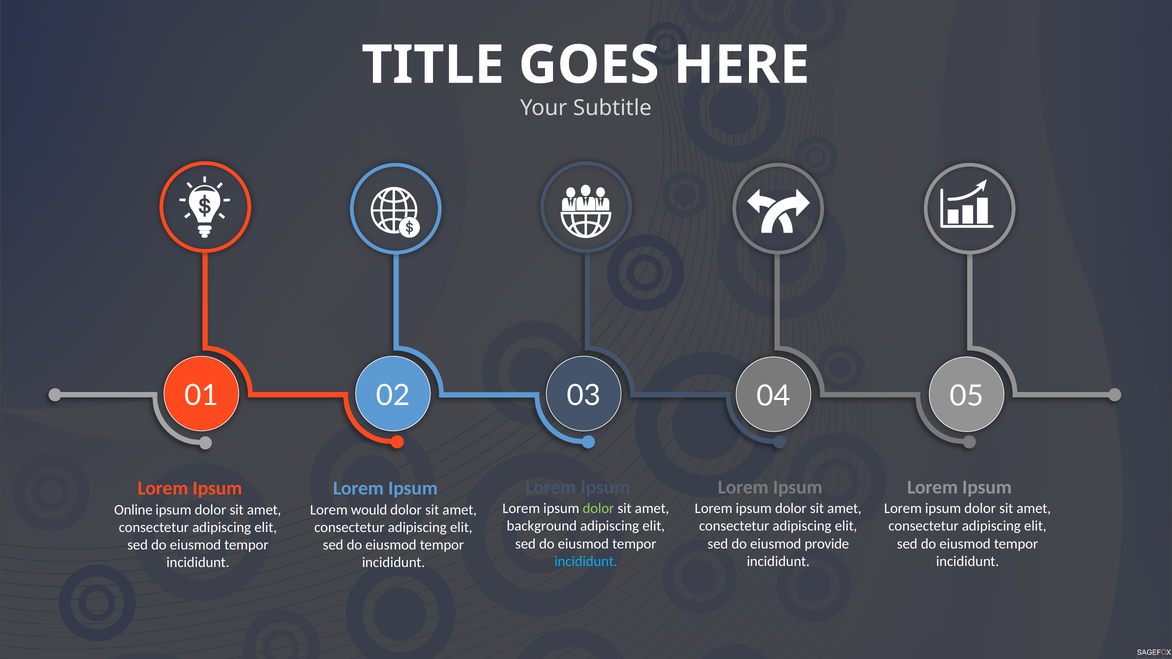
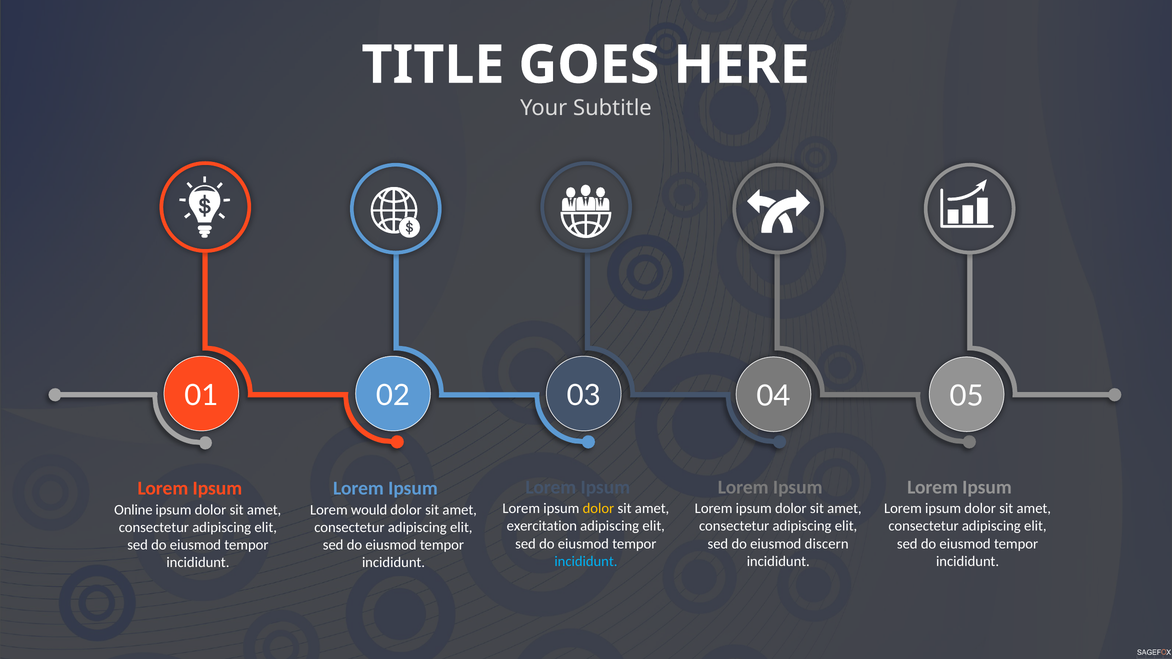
dolor at (598, 509) colour: light green -> yellow
background: background -> exercitation
provide: provide -> discern
